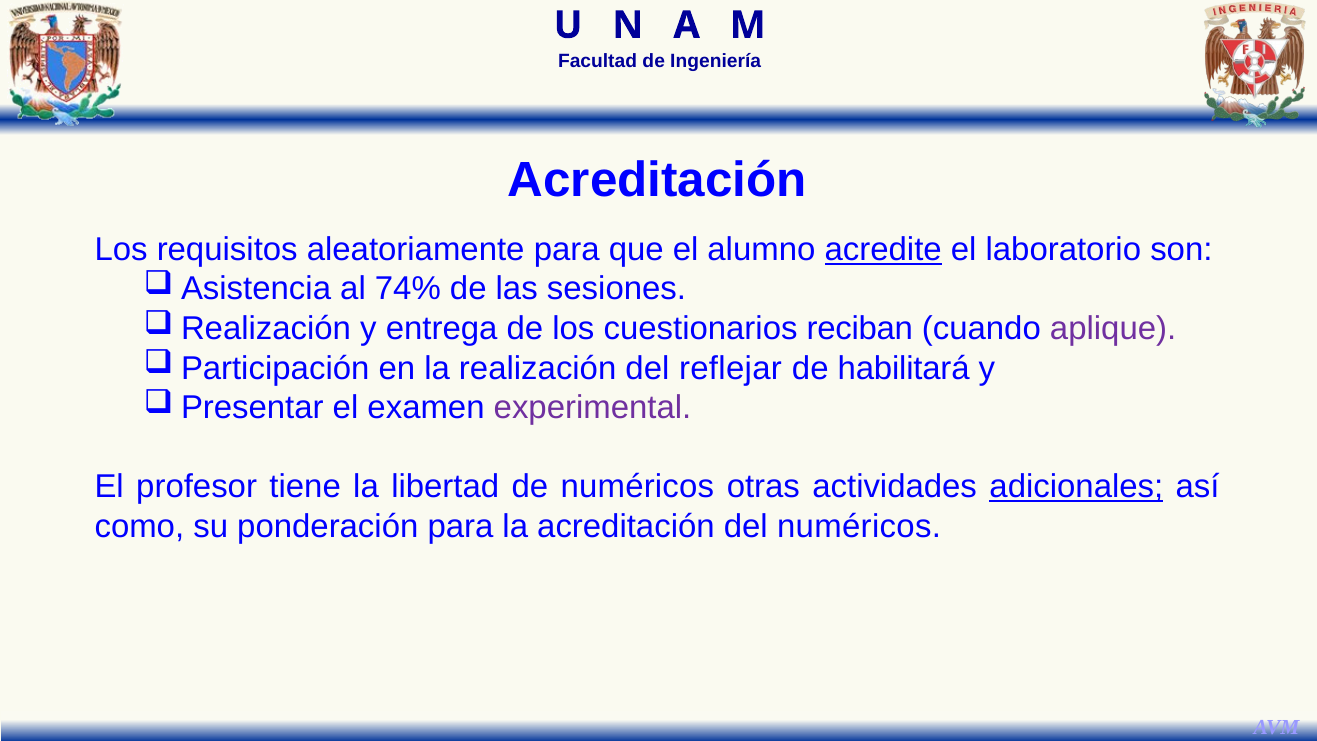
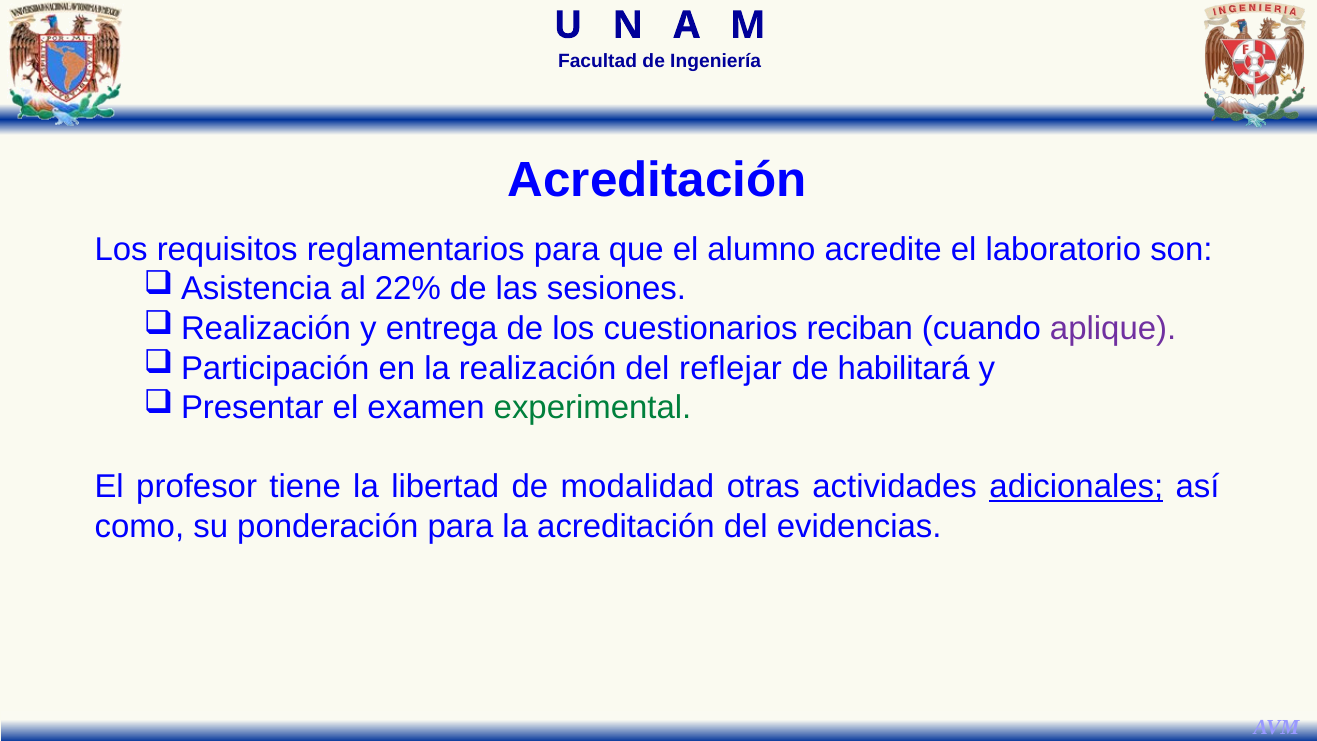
aleatoriamente: aleatoriamente -> reglamentarios
acredite underline: present -> none
74%: 74% -> 22%
experimental colour: purple -> green
de numéricos: numéricos -> modalidad
del numéricos: numéricos -> evidencias
